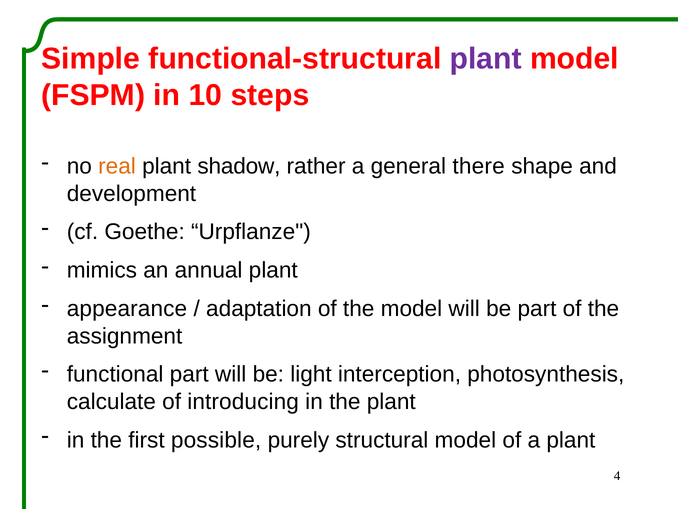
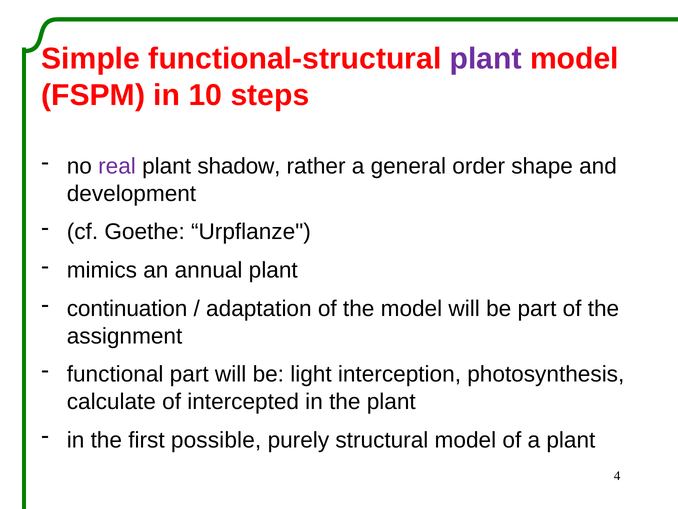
real colour: orange -> purple
there: there -> order
appearance: appearance -> continuation
introducing: introducing -> intercepted
